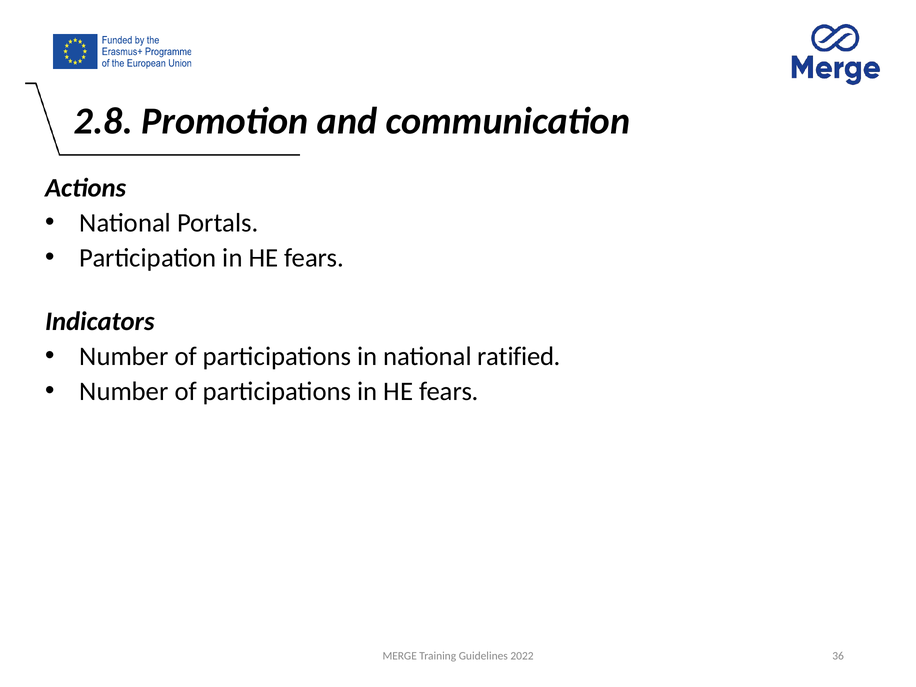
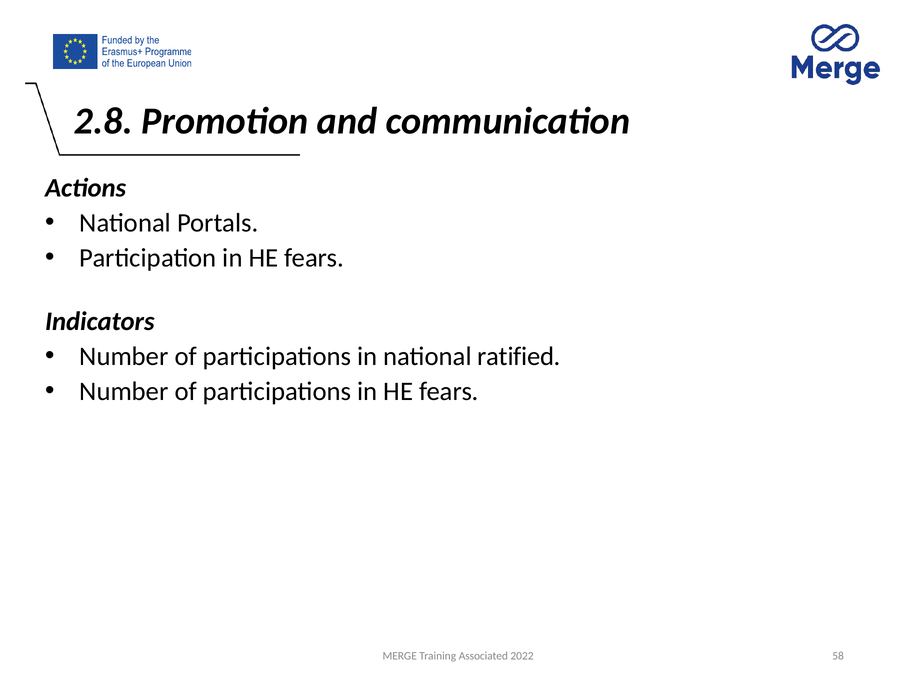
Guidelines: Guidelines -> Associated
36: 36 -> 58
